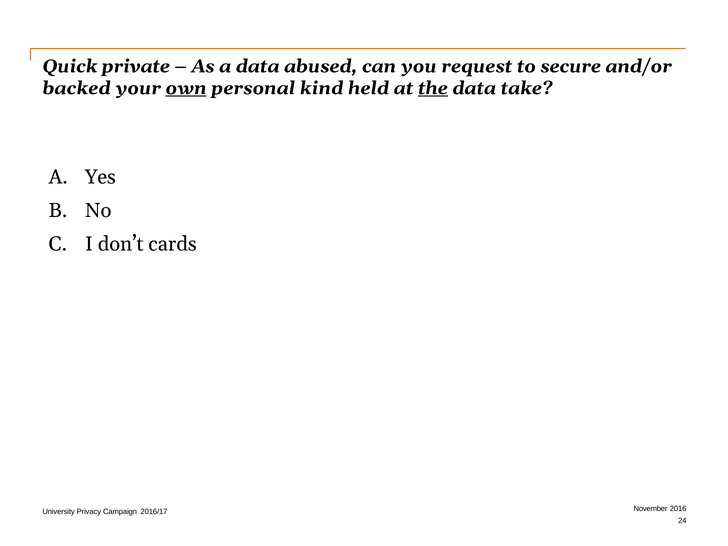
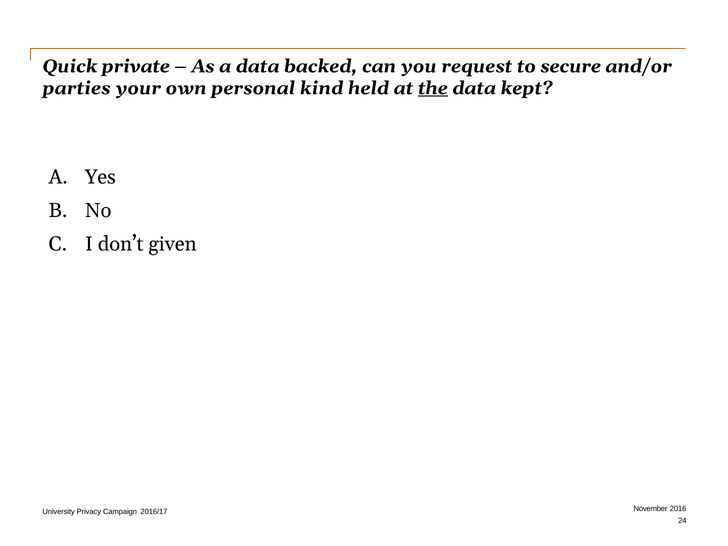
abused: abused -> backed
backed: backed -> parties
own underline: present -> none
take: take -> kept
cards: cards -> given
